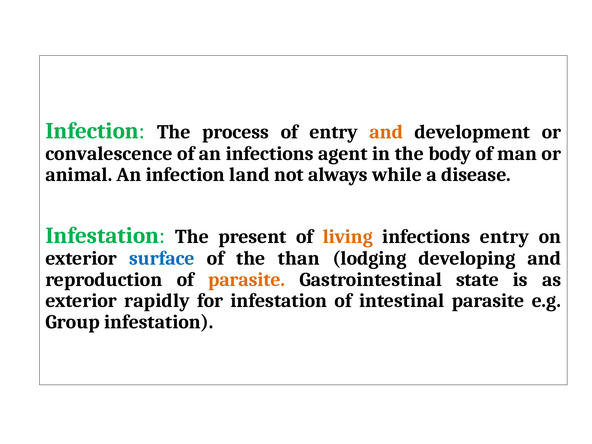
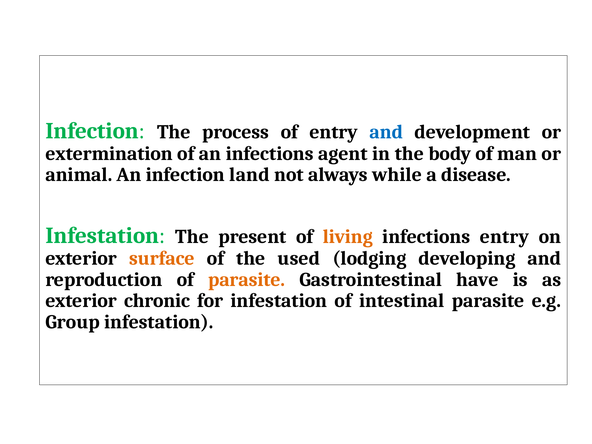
and at (386, 132) colour: orange -> blue
convalescence: convalescence -> extermination
surface colour: blue -> orange
than: than -> used
state: state -> have
rapidly: rapidly -> chronic
